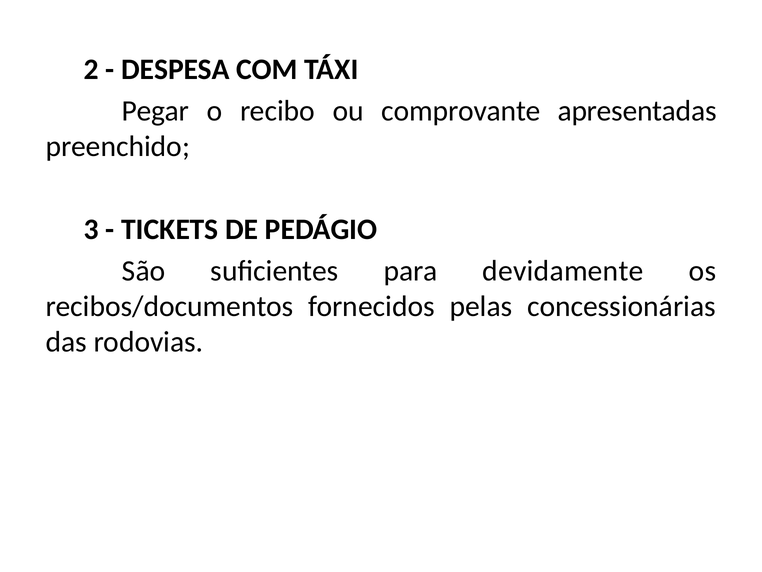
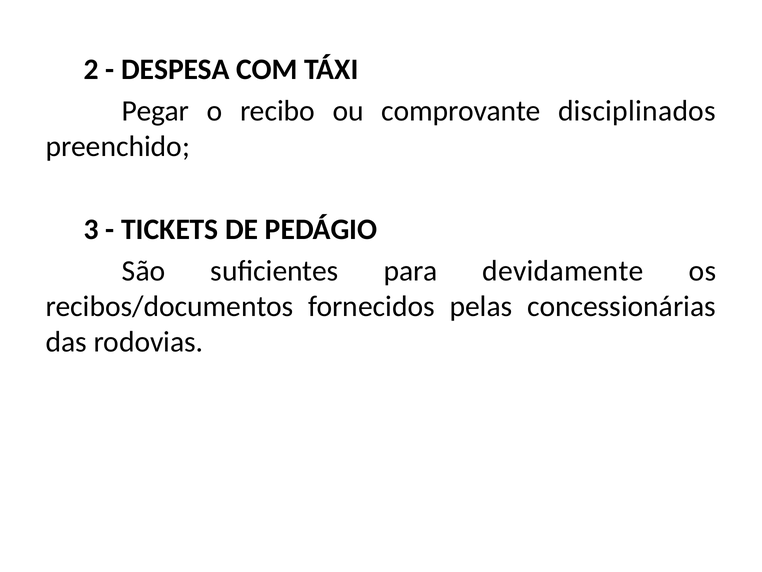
apresentadas: apresentadas -> disciplinados
